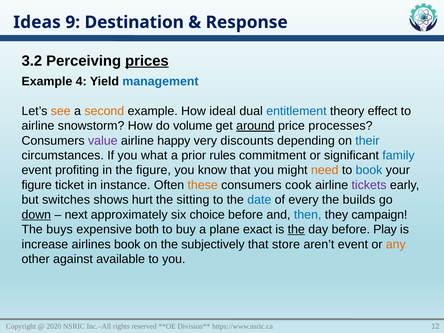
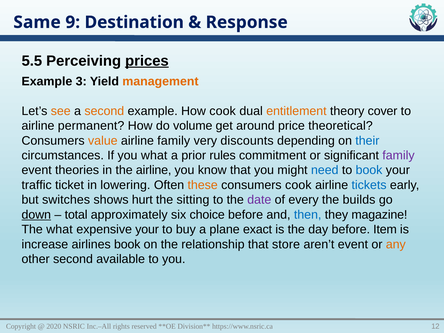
Ideas: Ideas -> Same
3.2: 3.2 -> 5.5
4: 4 -> 3
management colour: blue -> orange
How ideal: ideal -> cook
entitlement colour: blue -> orange
effect: effect -> cover
snowstorm: snowstorm -> permanent
around underline: present -> none
processes: processes -> theoretical
value colour: purple -> orange
airline happy: happy -> family
family at (398, 155) colour: blue -> purple
profiting: profiting -> theories
the figure: figure -> airline
need colour: orange -> blue
figure at (37, 185): figure -> traffic
instance: instance -> lowering
tickets colour: purple -> blue
date colour: blue -> purple
next: next -> total
campaign: campaign -> magazine
The buys: buys -> what
expensive both: both -> your
the at (296, 229) underline: present -> none
Play: Play -> Item
subjectively: subjectively -> relationship
other against: against -> second
